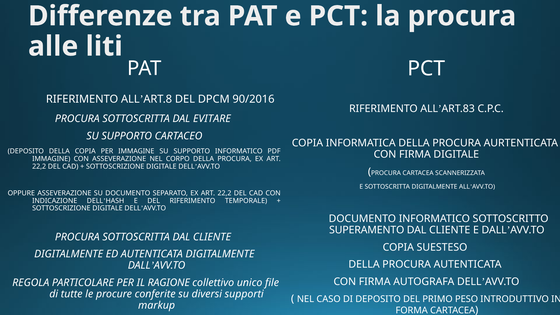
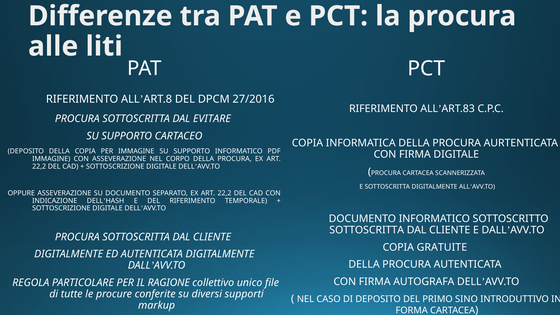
90/2016: 90/2016 -> 27/2016
SUPERAMENTO at (367, 230): SUPERAMENTO -> SOTTOSCRITTA
SUESTESO: SUESTESO -> GRATUITE
PESO: PESO -> SINO
